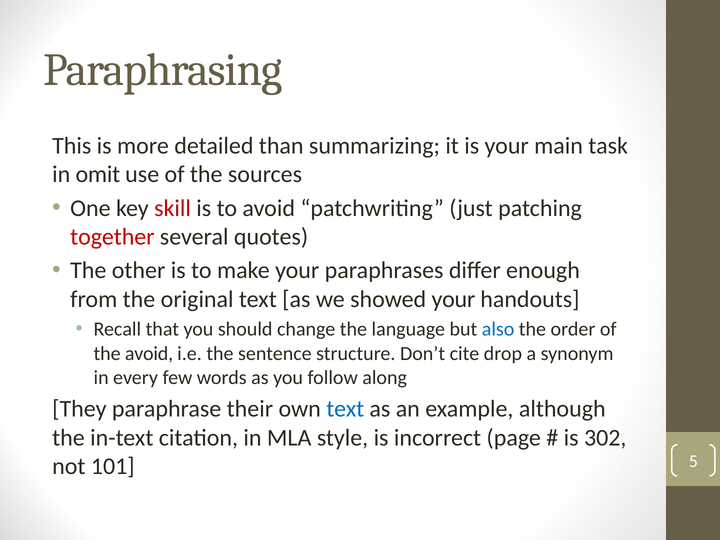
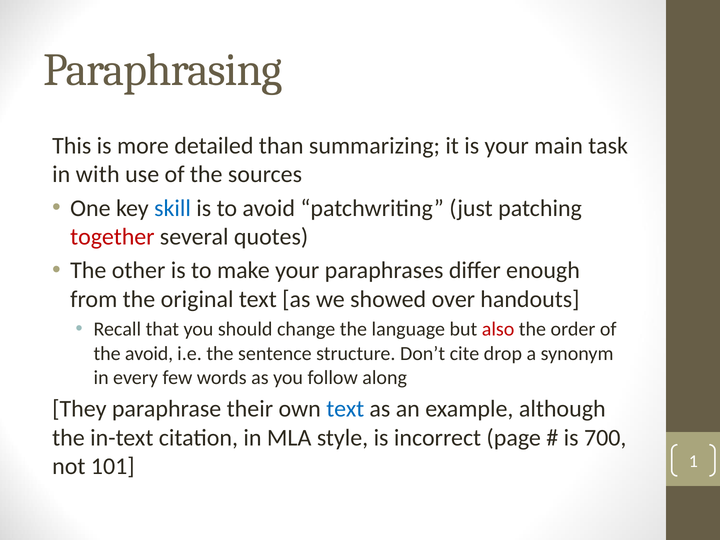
omit: omit -> with
skill colour: red -> blue
showed your: your -> over
also colour: blue -> red
302: 302 -> 700
5: 5 -> 1
